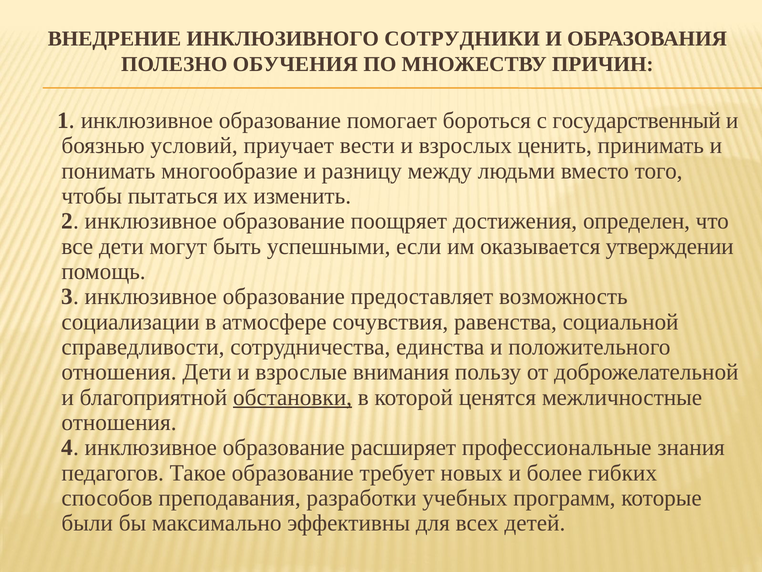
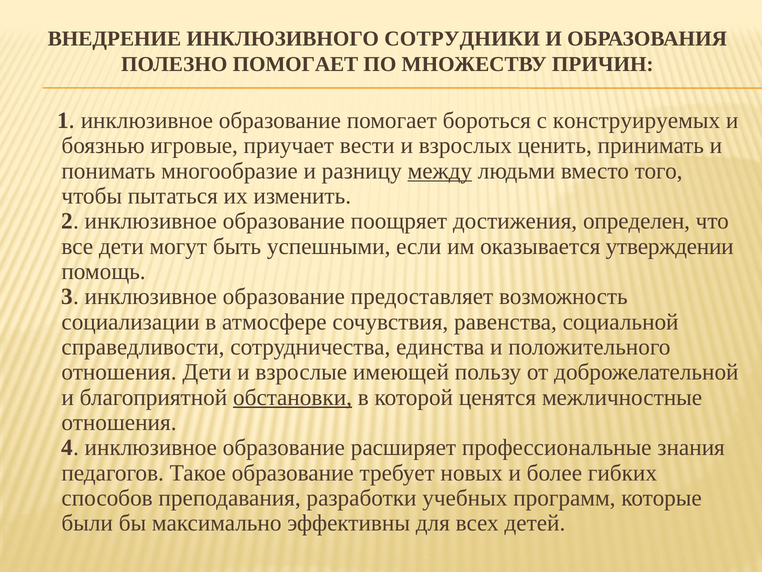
ПОЛЕЗНО ОБУЧЕНИЯ: ОБУЧЕНИЯ -> ПОМОГАЕТ
государственный: государственный -> конструируемых
условий: условий -> игровые
между underline: none -> present
внимания: внимания -> имеющей
